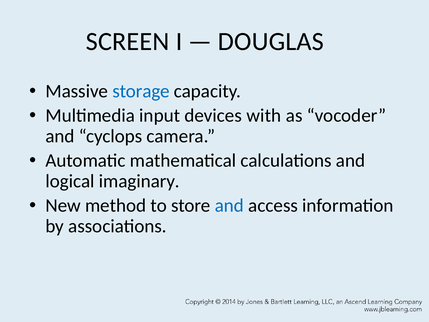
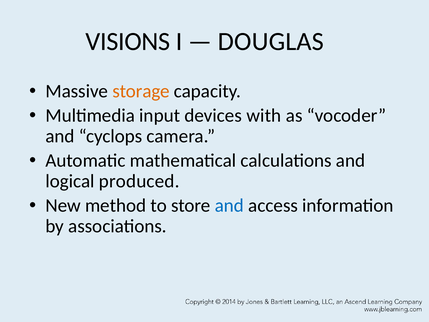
SCREEN: SCREEN -> VISIONS
storage colour: blue -> orange
imaginary: imaginary -> produced
